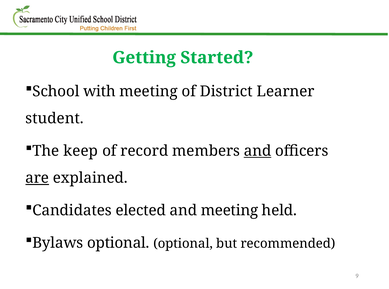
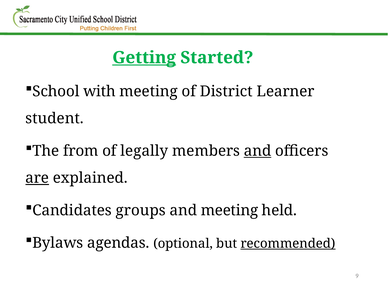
Getting underline: none -> present
keep: keep -> from
record: record -> legally
elected: elected -> groups
Bylaws optional: optional -> agendas
recommended underline: none -> present
